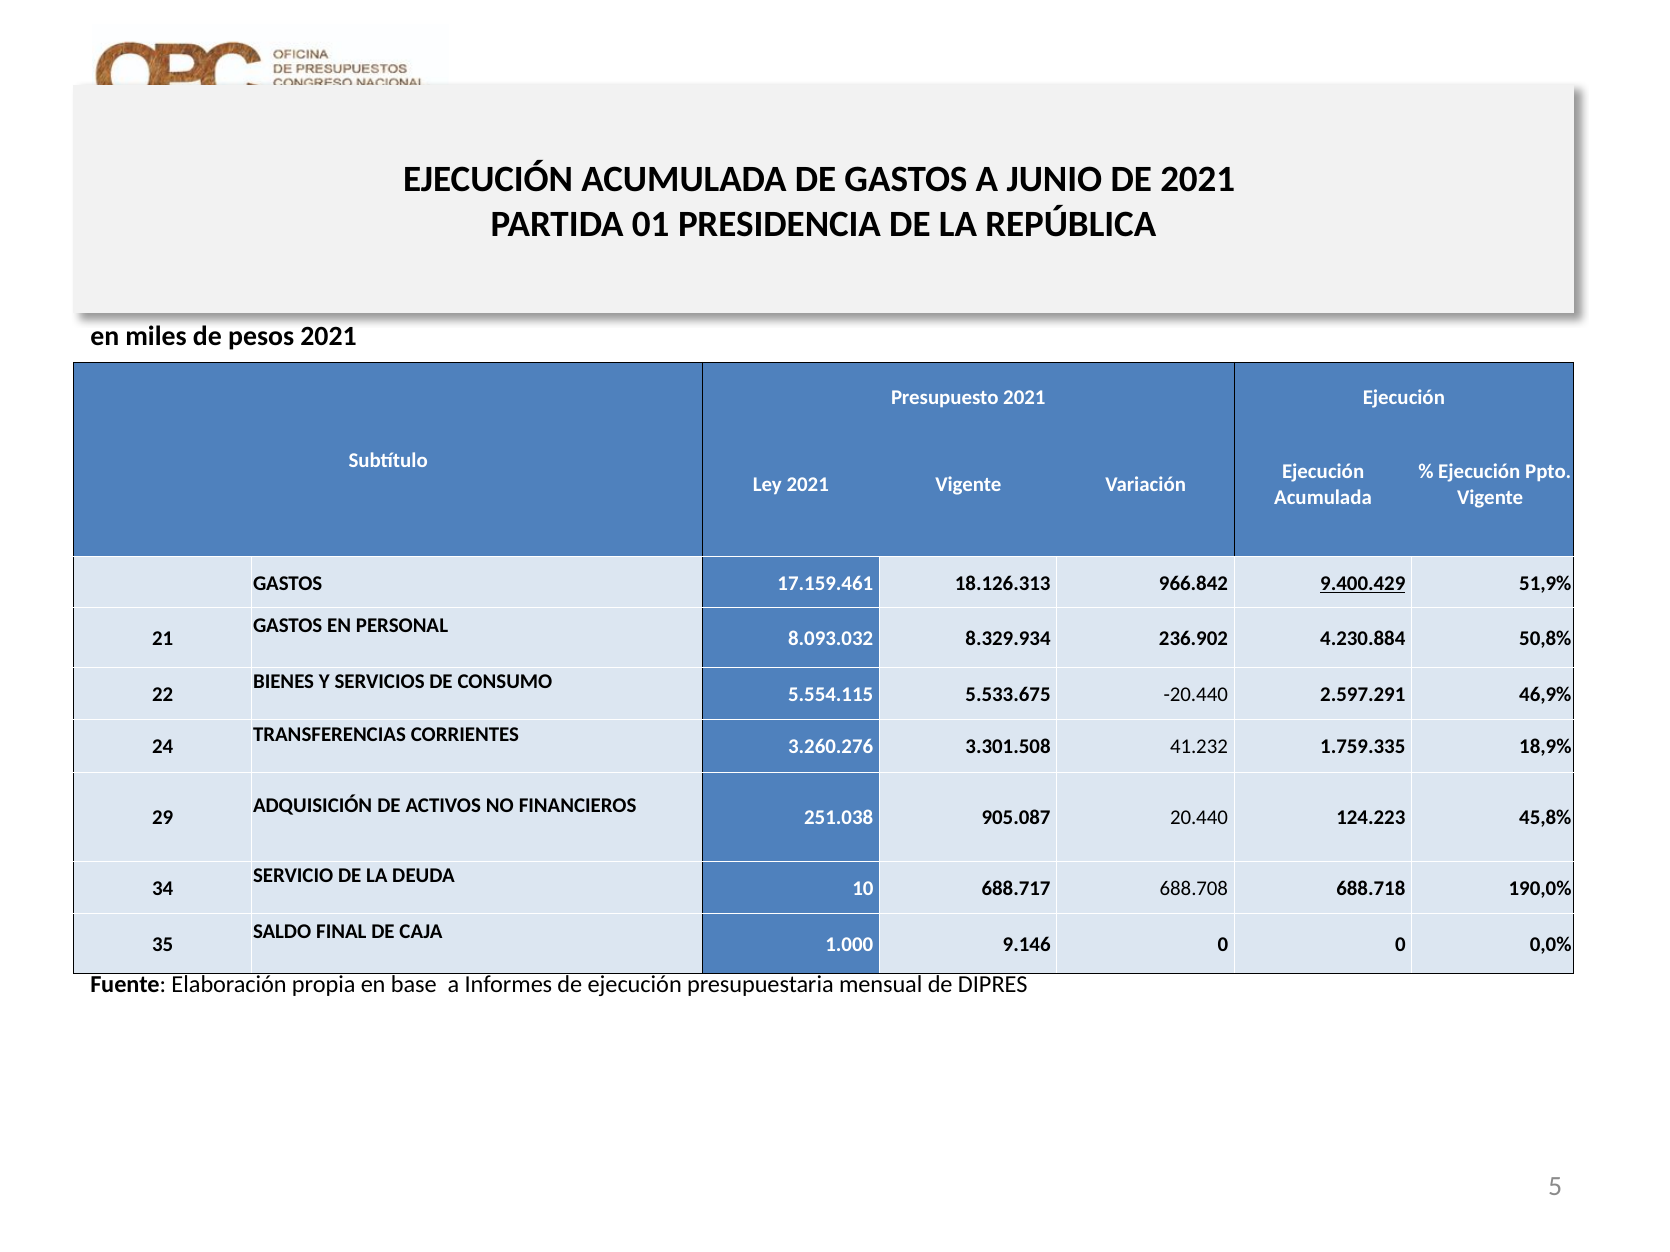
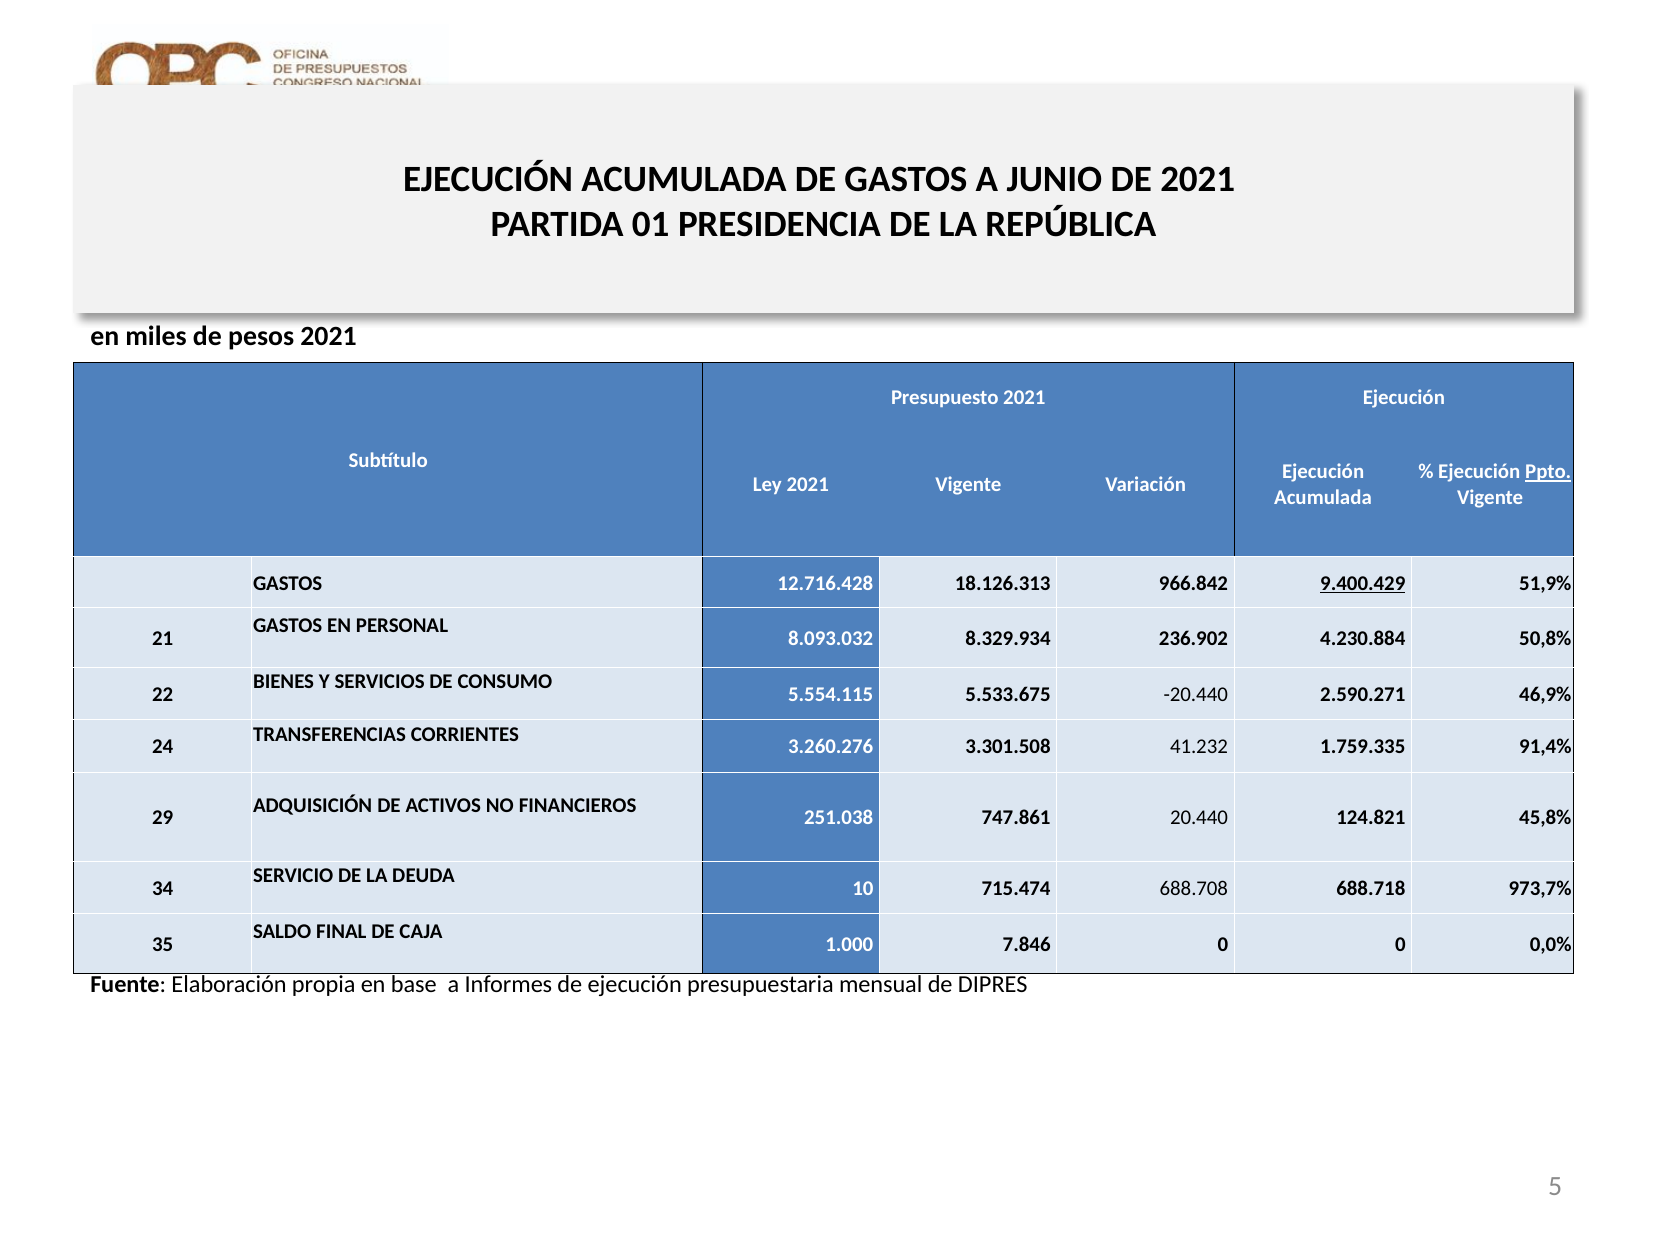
Ppto underline: none -> present
17.159.461: 17.159.461 -> 12.716.428
2.597.291: 2.597.291 -> 2.590.271
18,9%: 18,9% -> 91,4%
905.087: 905.087 -> 747.861
124.223: 124.223 -> 124.821
688.717: 688.717 -> 715.474
190,0%: 190,0% -> 973,7%
9.146: 9.146 -> 7.846
